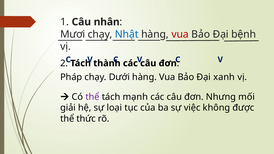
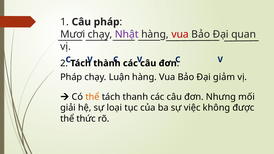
Câu nhân: nhân -> pháp
Nhật colour: blue -> purple
bệnh: bệnh -> quan
Dưới: Dưới -> Luận
xanh: xanh -> giảm
thể at (92, 97) colour: purple -> orange
mạnh: mạnh -> thanh
